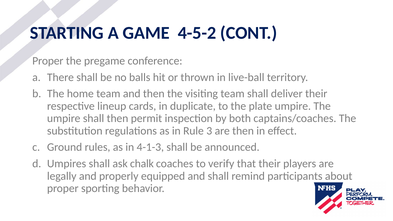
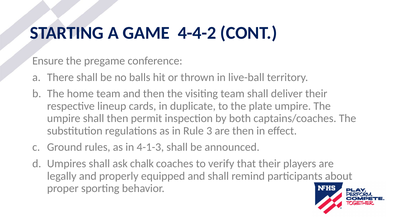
4-5-2: 4-5-2 -> 4-4-2
Proper at (48, 61): Proper -> Ensure
